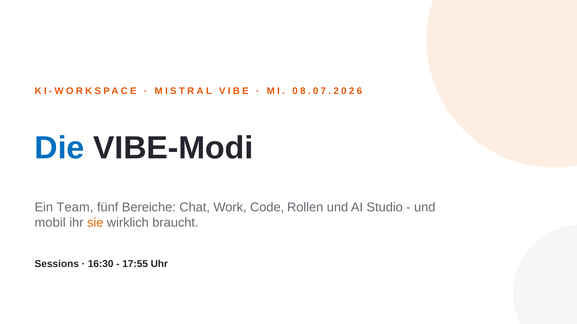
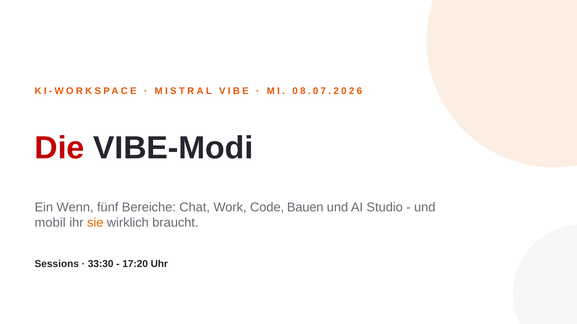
Die colour: blue -> red
Team: Team -> Wenn
Rollen: Rollen -> Bauen
16:30: 16:30 -> 33:30
17:55: 17:55 -> 17:20
